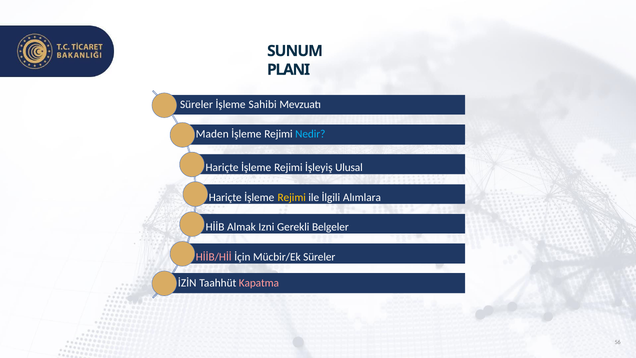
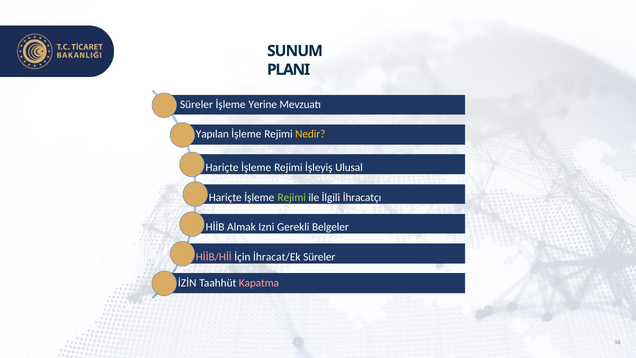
Sahibi: Sahibi -> Yerine
Maden: Maden -> Yapılan
Nedir colour: light blue -> yellow
Rejimi at (292, 197) colour: yellow -> light green
Alımlara: Alımlara -> İhracatçı
Mücbir/Ek: Mücbir/Ek -> İhracat/Ek
